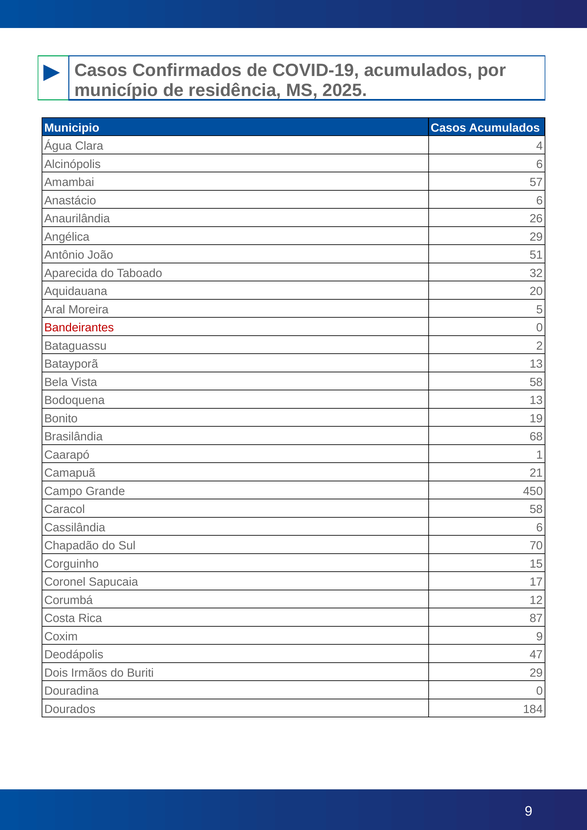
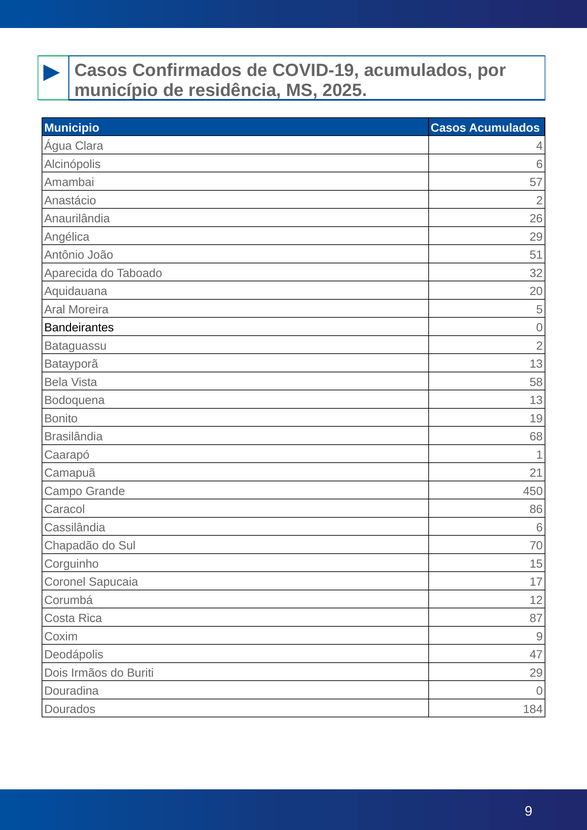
Anastácio 6: 6 -> 2
Bandeirantes colour: red -> black
Caracol 58: 58 -> 86
